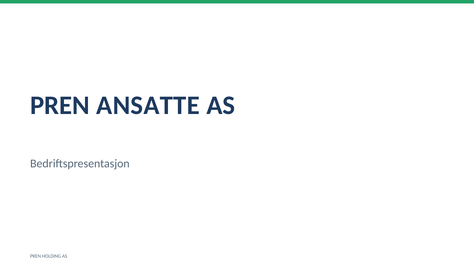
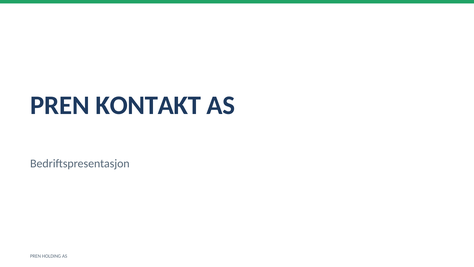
ANSATTE: ANSATTE -> KONTAKT
